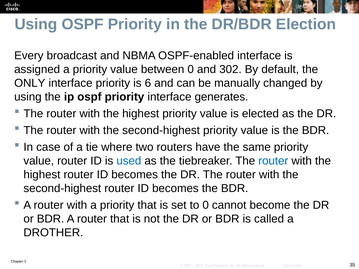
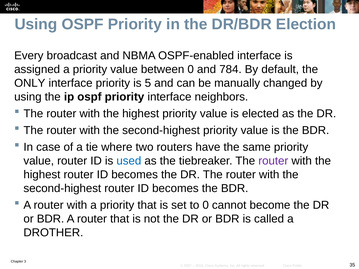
302: 302 -> 784
6: 6 -> 5
generates: generates -> neighbors
router at (273, 161) colour: blue -> purple
